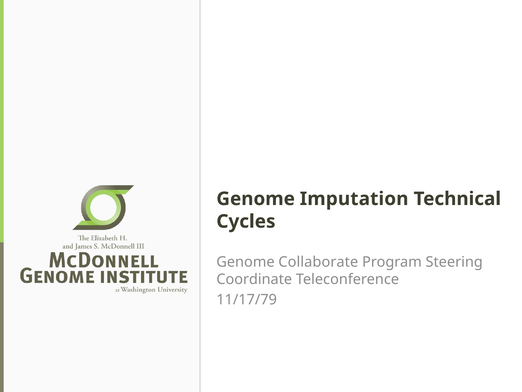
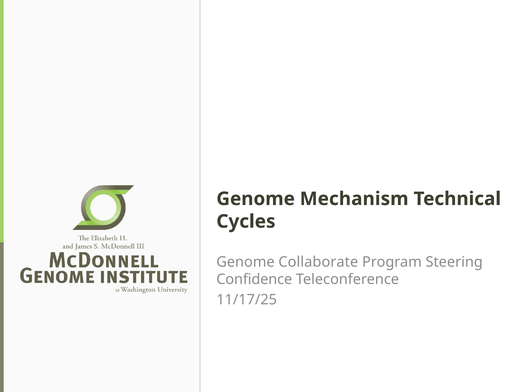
Imputation: Imputation -> Mechanism
Coordinate: Coordinate -> Confidence
11/17/79: 11/17/79 -> 11/17/25
